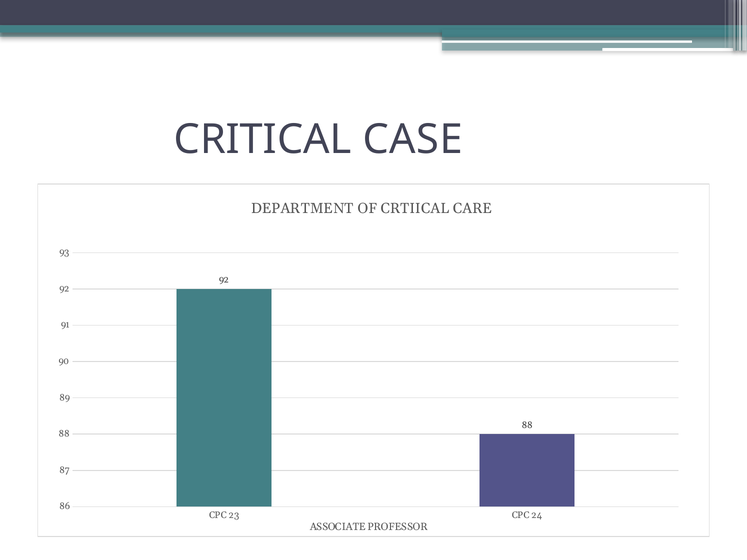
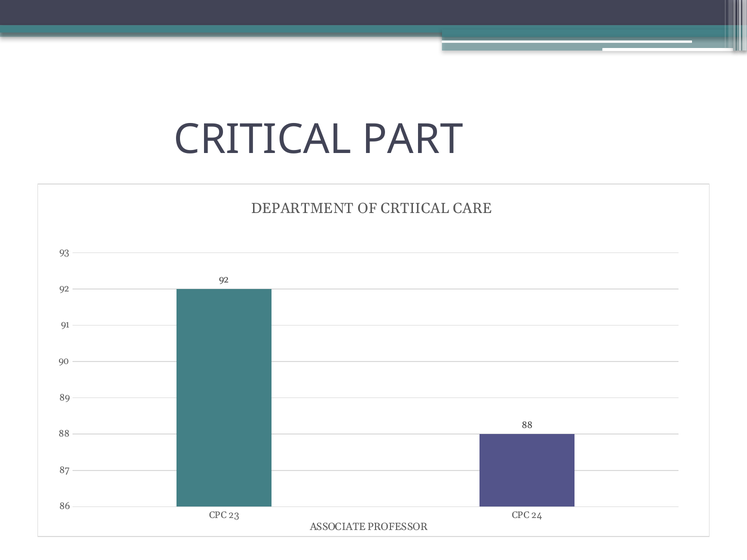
CASE: CASE -> PART
